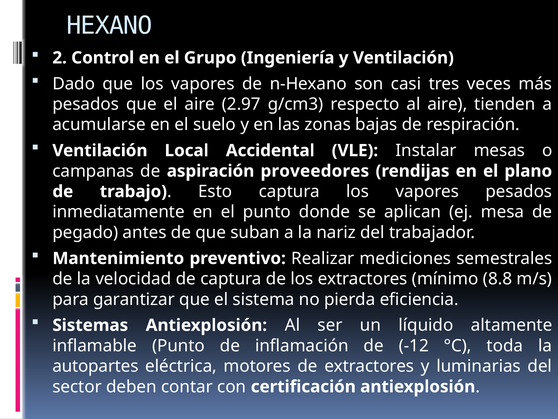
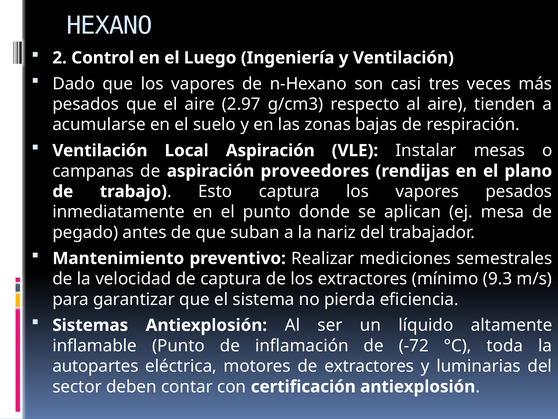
Grupo: Grupo -> Luego
Local Accidental: Accidental -> Aspiración
8.8: 8.8 -> 9.3
-12: -12 -> -72
